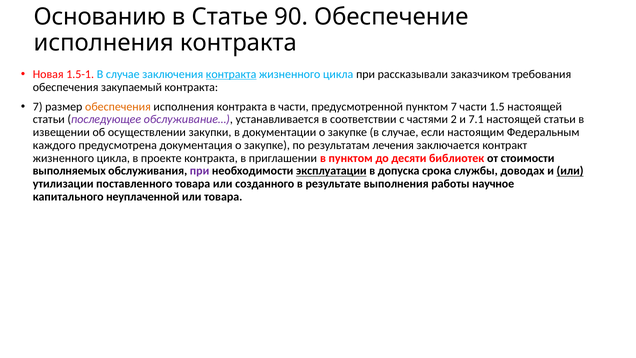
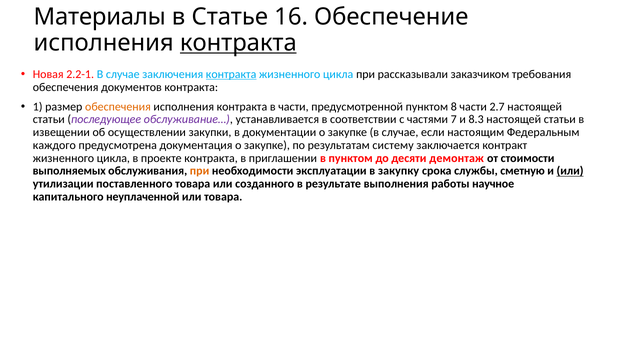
Основанию: Основанию -> Материалы
90: 90 -> 16
контракта at (238, 43) underline: none -> present
1.5-1: 1.5-1 -> 2.2-1
закупаемый: закупаемый -> документов
7 at (38, 107): 7 -> 1
пунктом 7: 7 -> 8
1.5: 1.5 -> 2.7
2: 2 -> 7
7.1: 7.1 -> 8.3
лечения: лечения -> систему
библиотек: библиотек -> демонтаж
при at (200, 171) colour: purple -> orange
эксплуатации underline: present -> none
допуска: допуска -> закупку
доводах: доводах -> сметную
